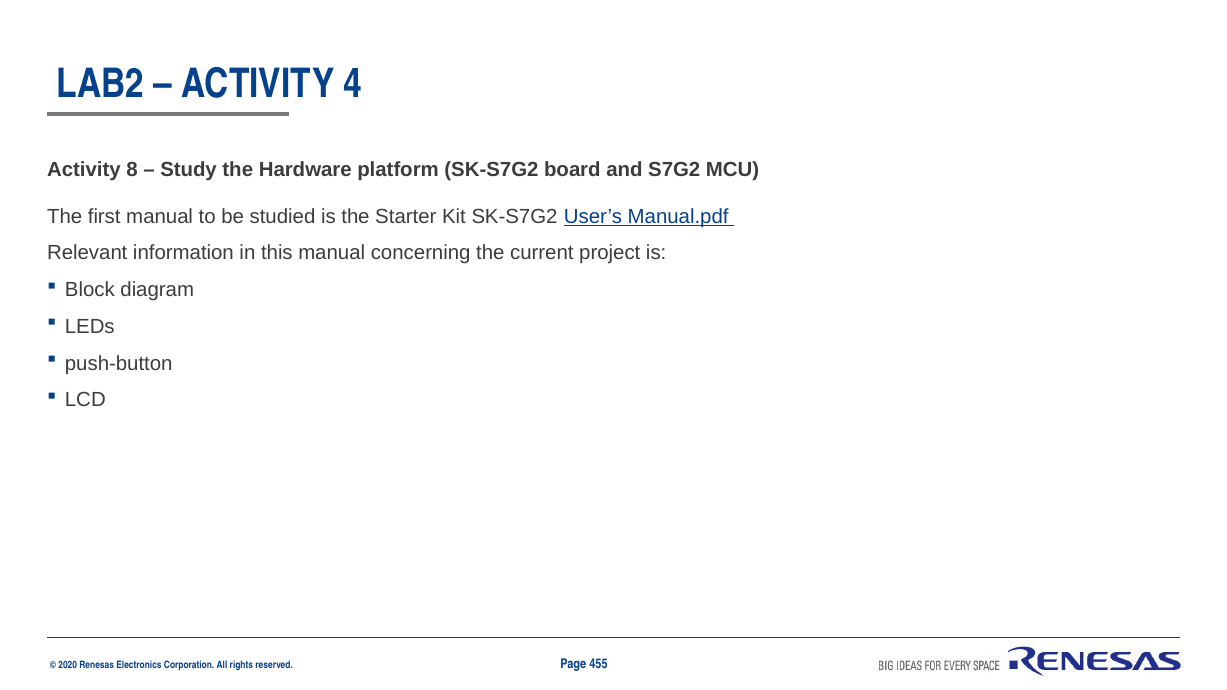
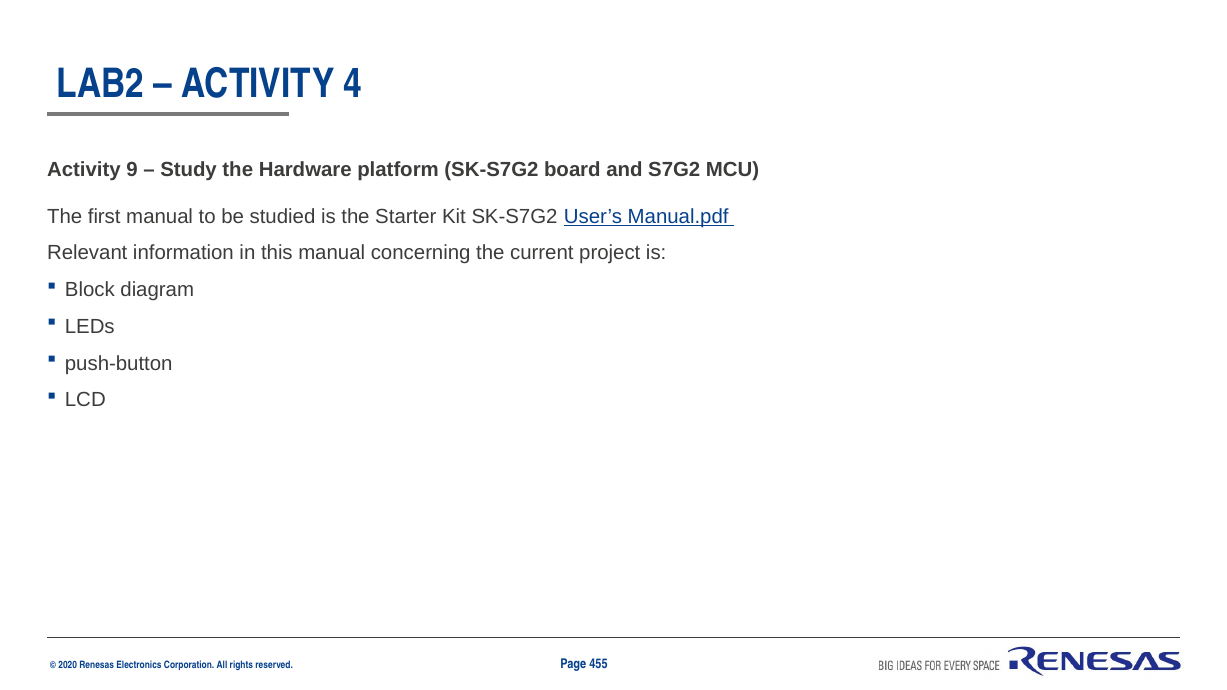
8: 8 -> 9
